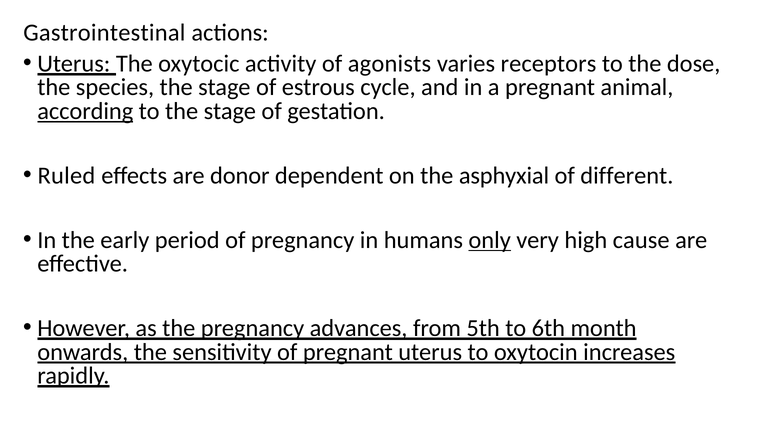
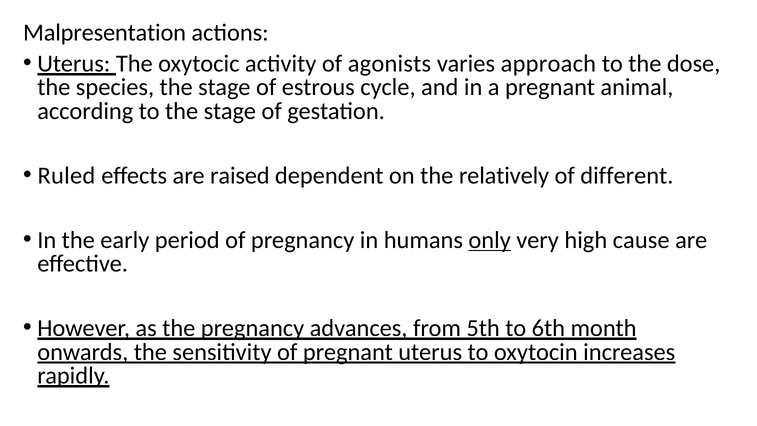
Gastrointestinal: Gastrointestinal -> Malpresentation
receptors: receptors -> approach
according underline: present -> none
donor: donor -> raised
asphyxial: asphyxial -> relatively
